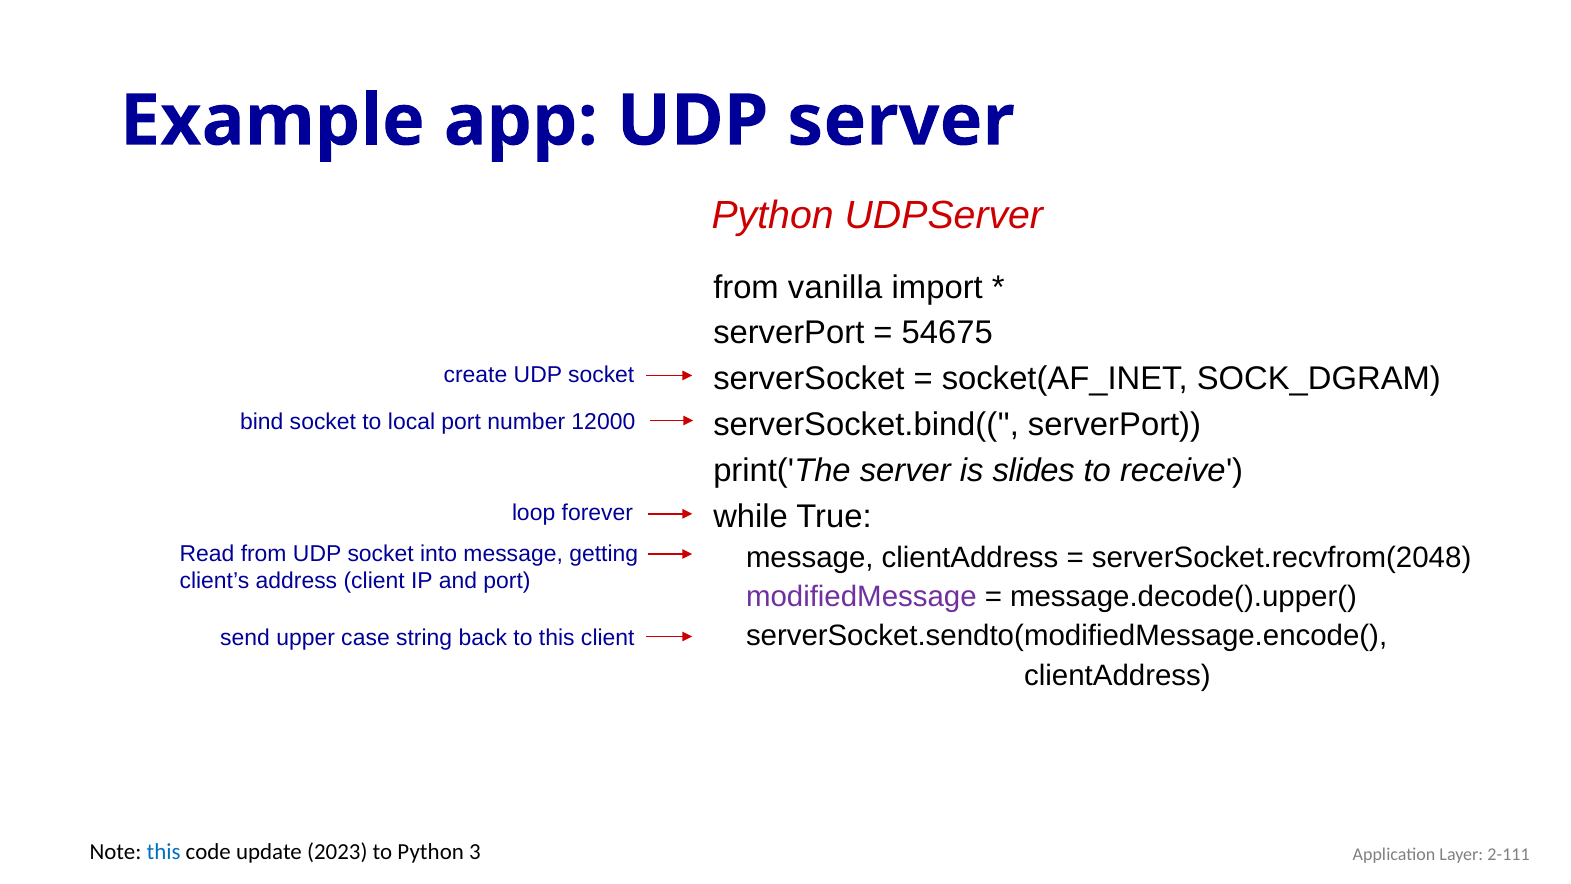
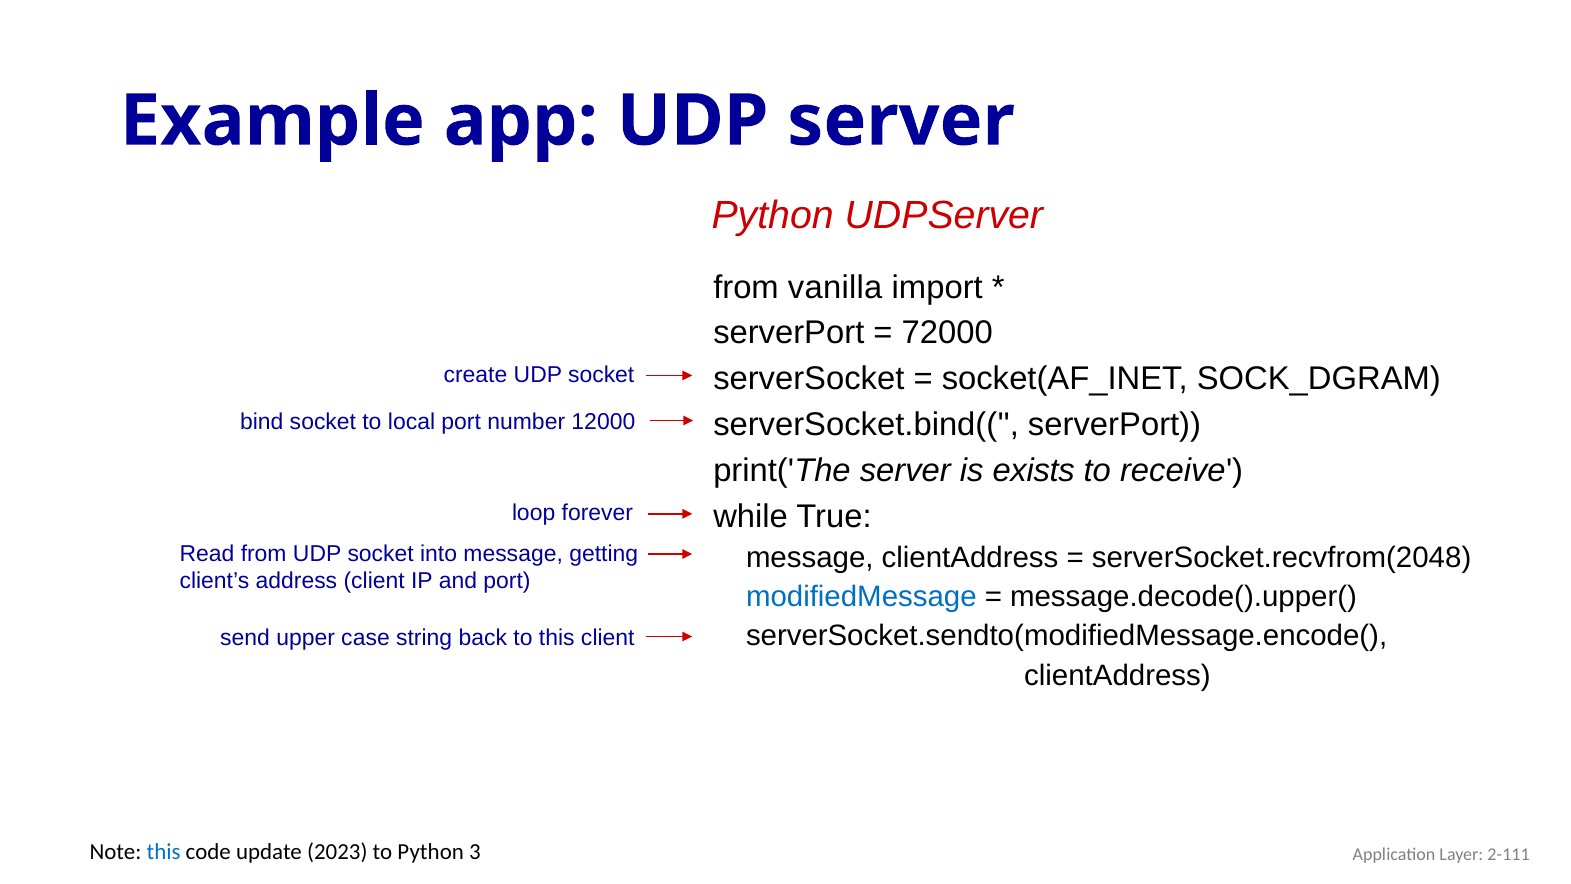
54675: 54675 -> 72000
slides: slides -> exists
modifiedMessage colour: purple -> blue
